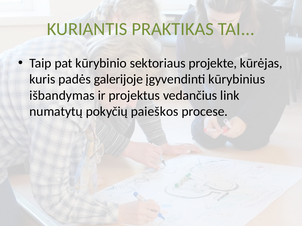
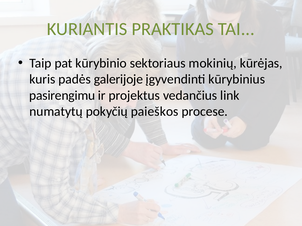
projekte: projekte -> mokinių
išbandymas: išbandymas -> pasirengimu
